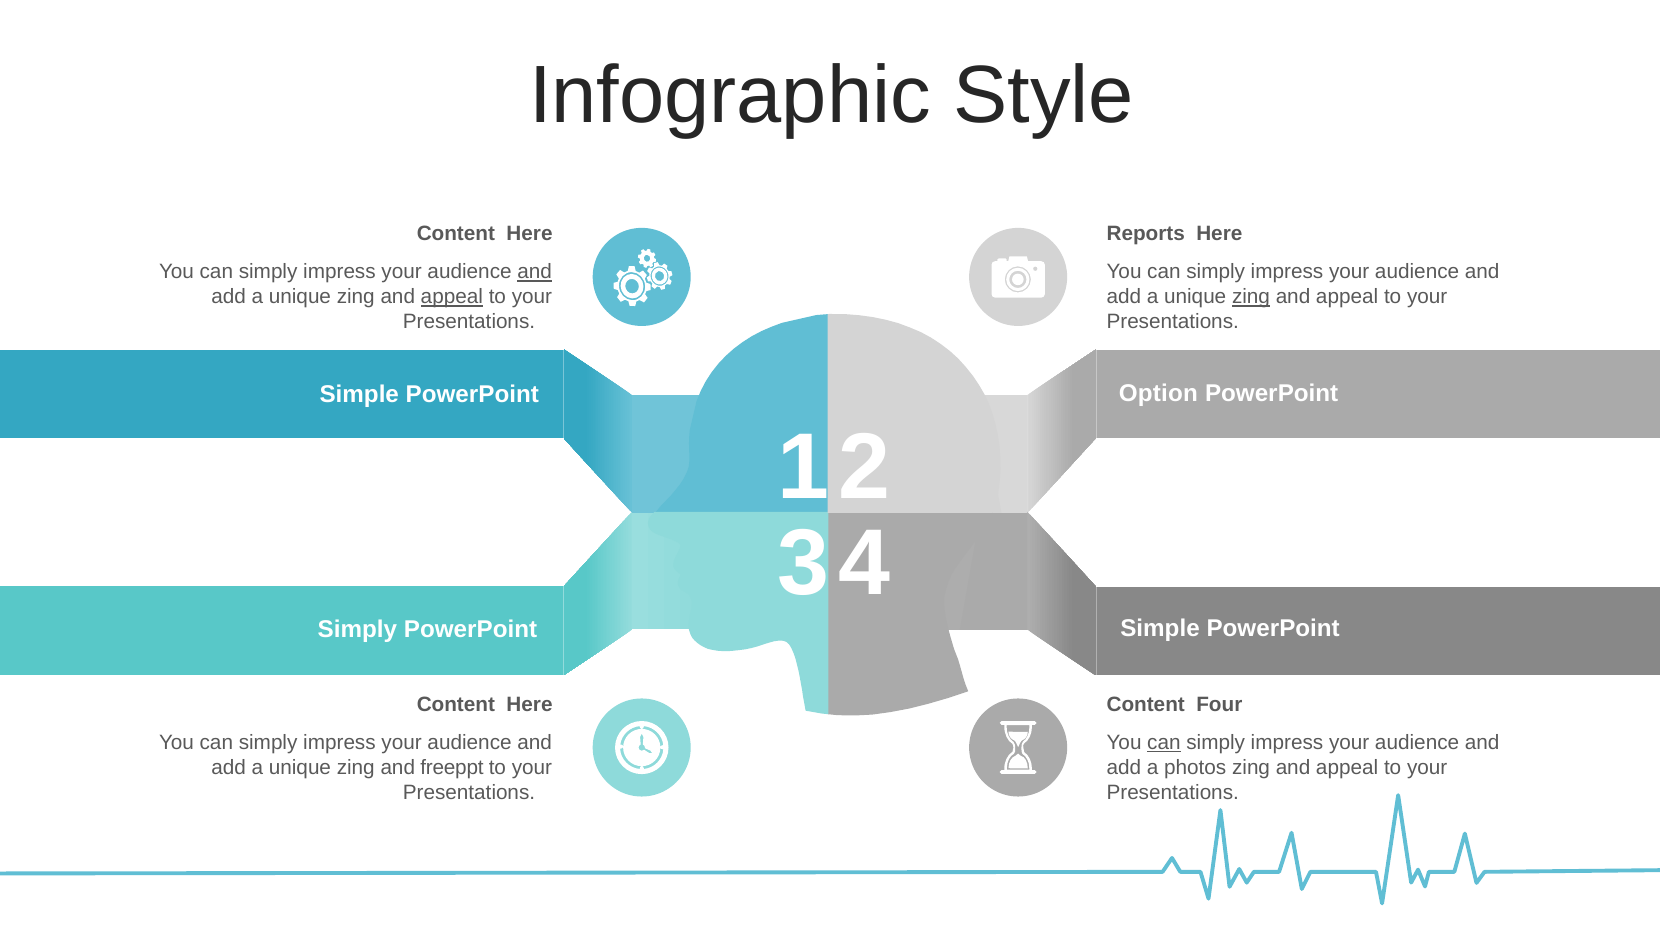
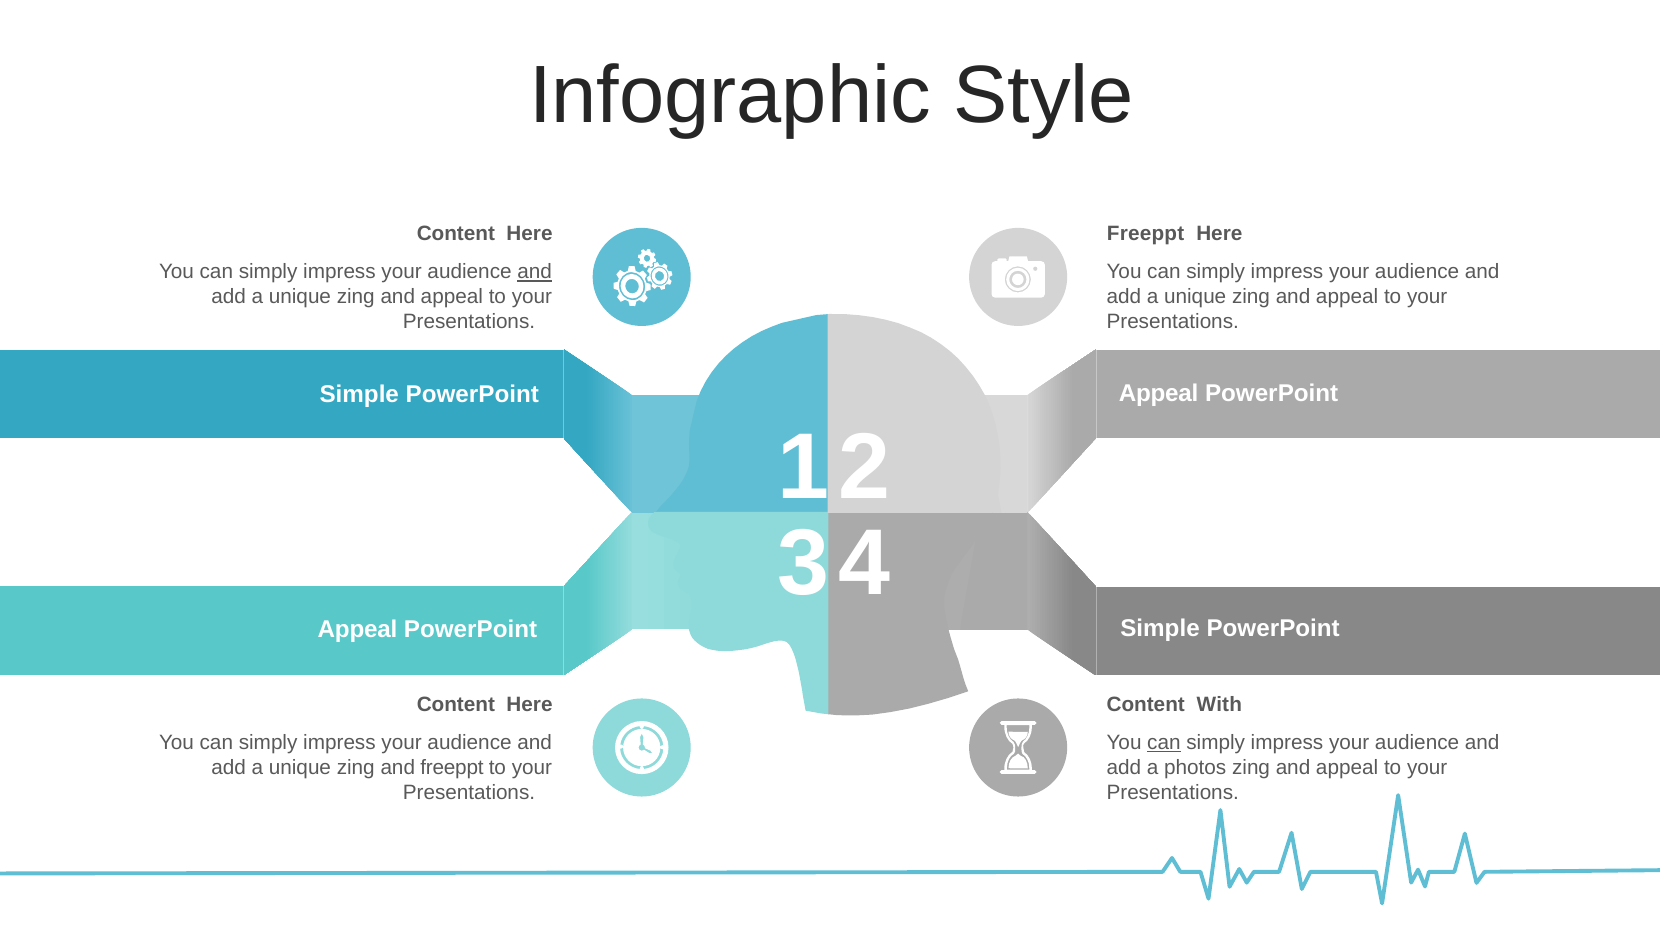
Reports at (1146, 234): Reports -> Freeppt
appeal at (452, 297) underline: present -> none
zing at (1251, 297) underline: present -> none
Option at (1158, 394): Option -> Appeal
Simply at (357, 629): Simply -> Appeal
Four: Four -> With
